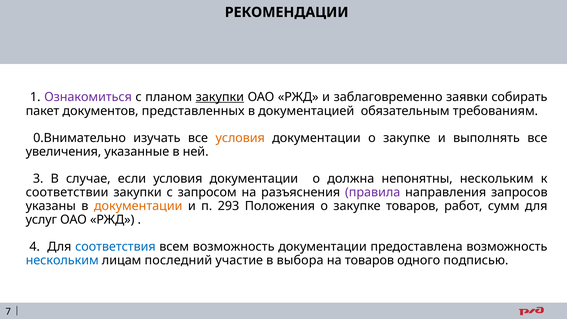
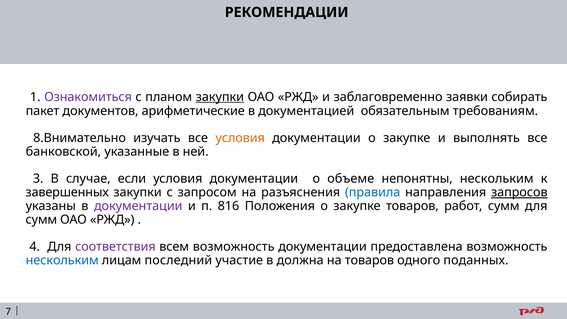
представленных: представленных -> арифметические
0.Внимательно: 0.Внимательно -> 8.Внимательно
увеличения: увеличения -> банковской
должна: должна -> объеме
соответствии: соответствии -> завершенных
правила colour: purple -> blue
запросов underline: none -> present
документации at (138, 206) colour: orange -> purple
293: 293 -> 816
услуг at (41, 220): услуг -> сумм
соответствия colour: blue -> purple
выбора: выбора -> должна
подписью: подписью -> поданных
